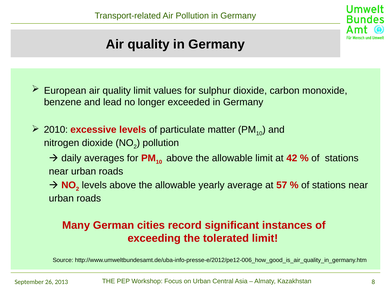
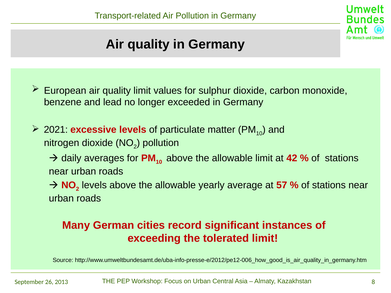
2010: 2010 -> 2021
